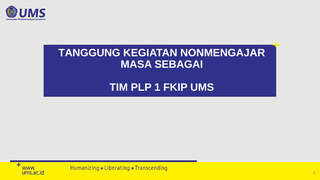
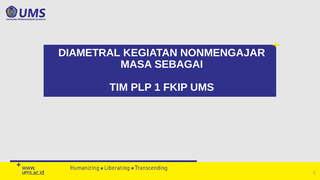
TANGGUNG: TANGGUNG -> DIAMETRAL
